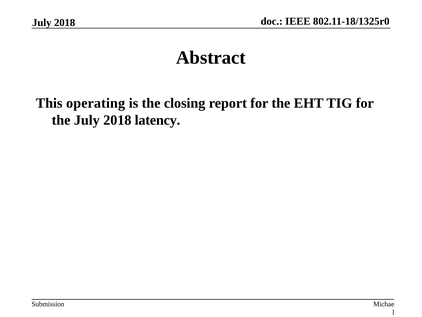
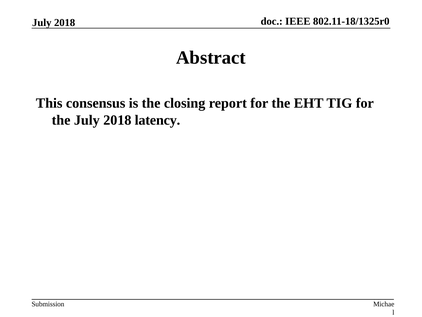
operating: operating -> consensus
